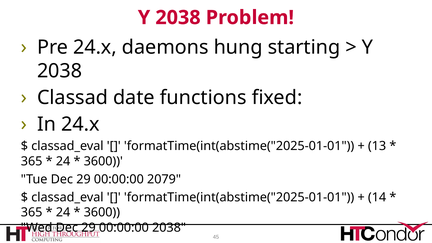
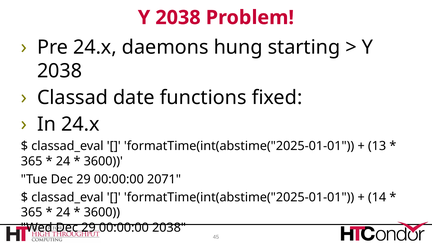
2079: 2079 -> 2071
